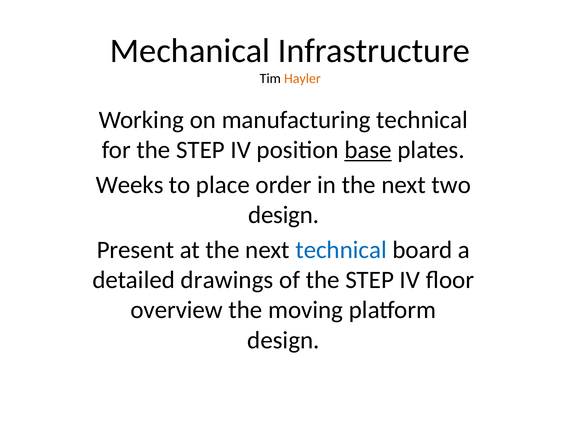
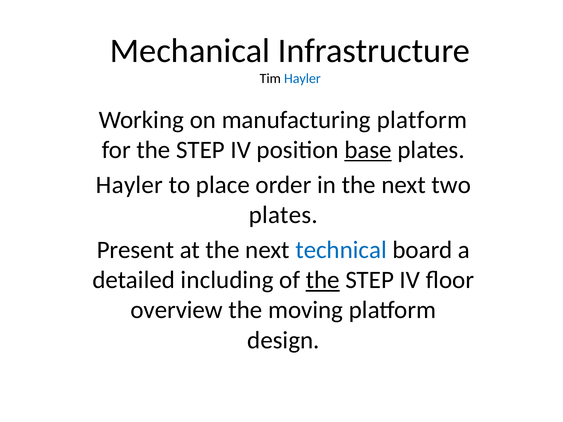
Hayler at (302, 78) colour: orange -> blue
manufacturing technical: technical -> platform
Weeks at (130, 185): Weeks -> Hayler
design at (284, 215): design -> plates
drawings: drawings -> including
the at (323, 280) underline: none -> present
